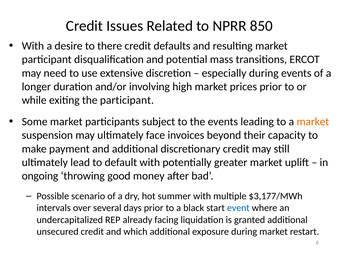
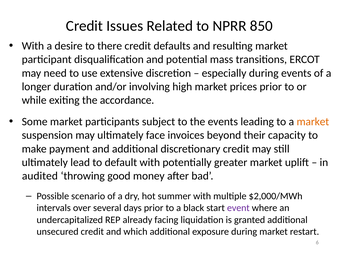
the participant: participant -> accordance
ongoing: ongoing -> audited
$3,177/MWh: $3,177/MWh -> $2,000/MWh
event colour: blue -> purple
